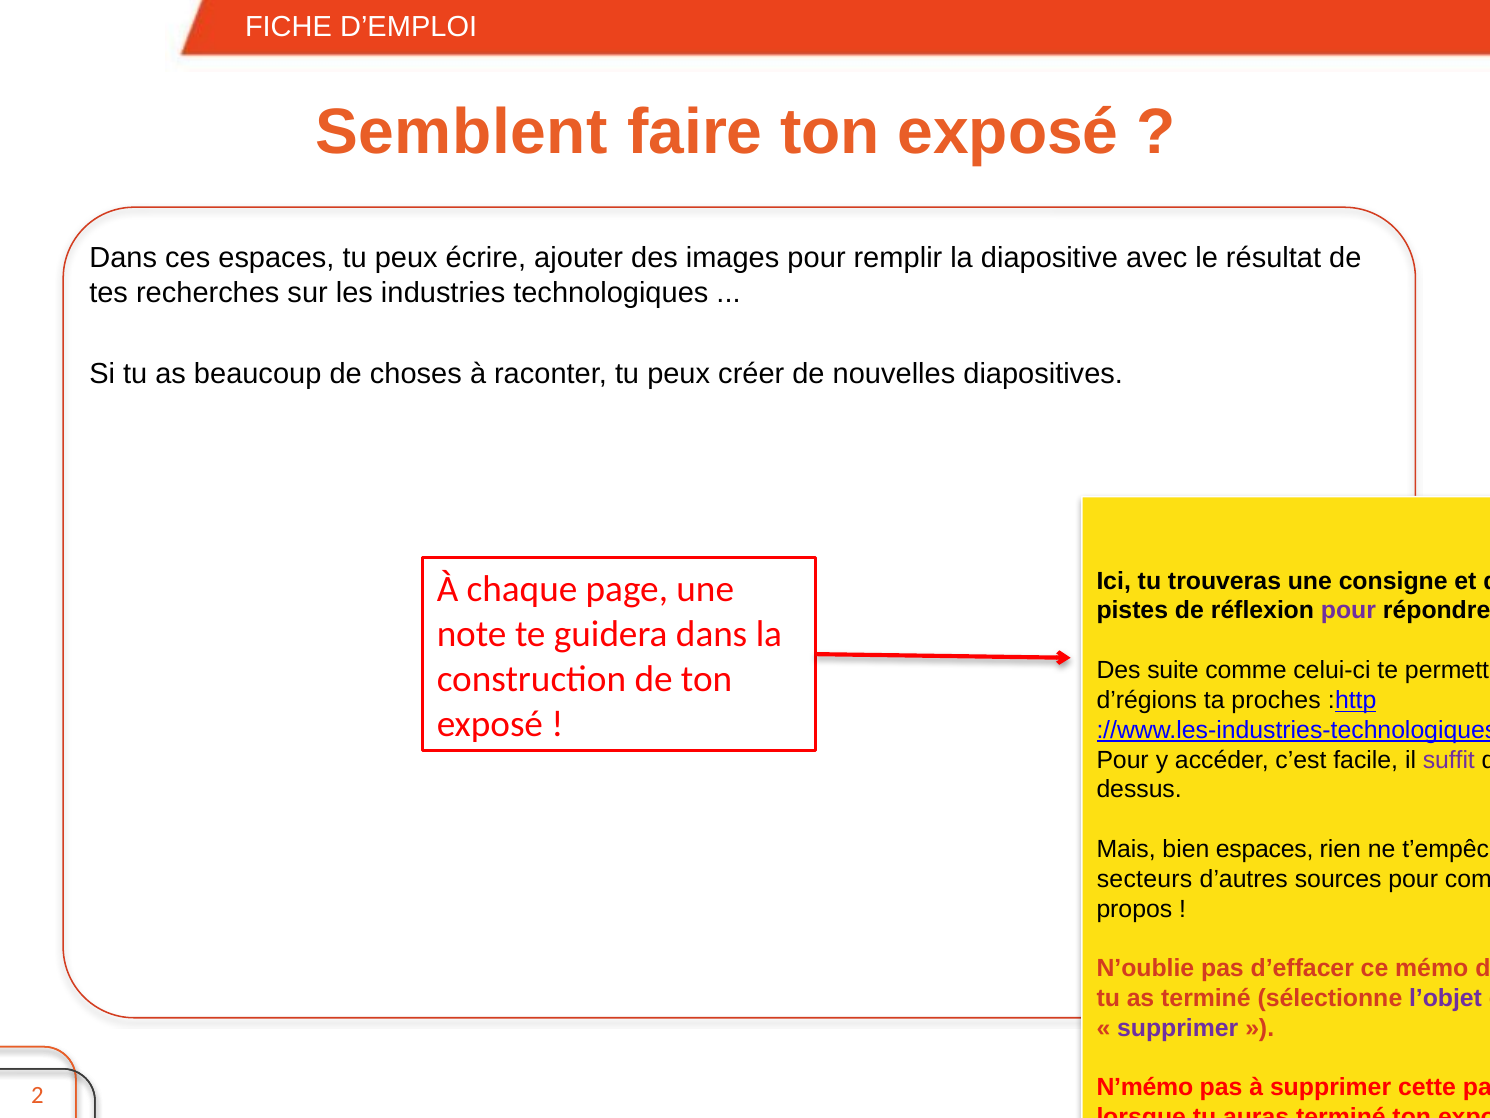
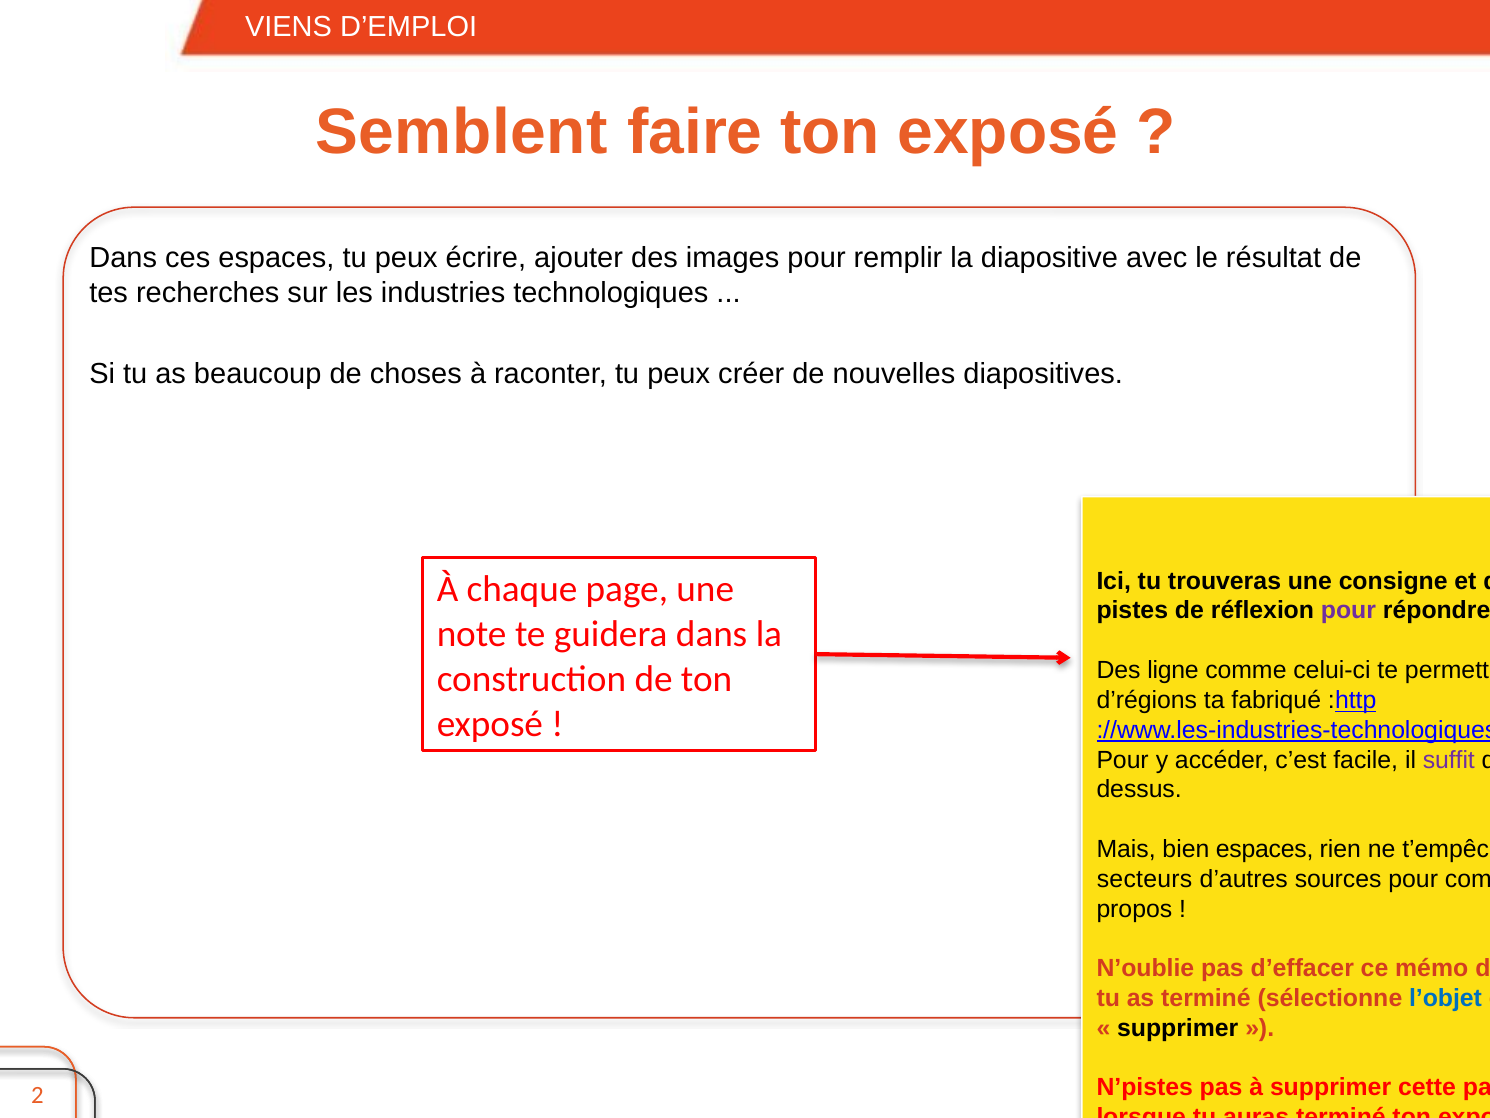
FICHE: FICHE -> VIENS
suite: suite -> ligne
proches: proches -> fabriqué
l’objet colour: purple -> blue
supprimer at (1178, 1028) colour: purple -> black
N’mémo: N’mémo -> N’pistes
